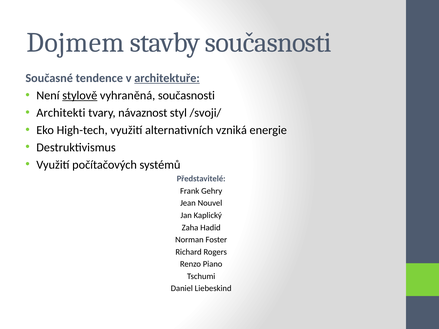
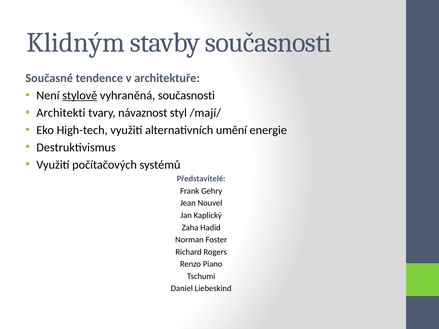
Dojmem: Dojmem -> Klidným
architektuře underline: present -> none
/svoji/: /svoji/ -> /mají/
vzniká: vzniká -> umění
